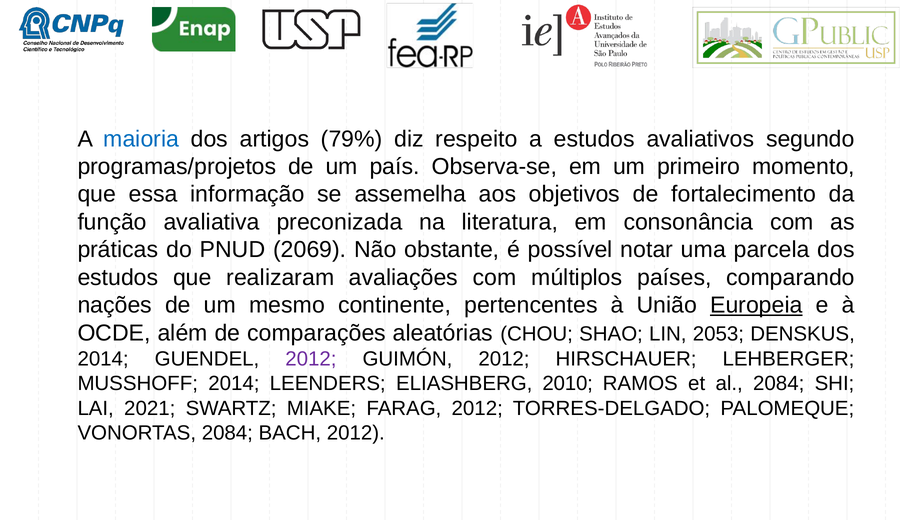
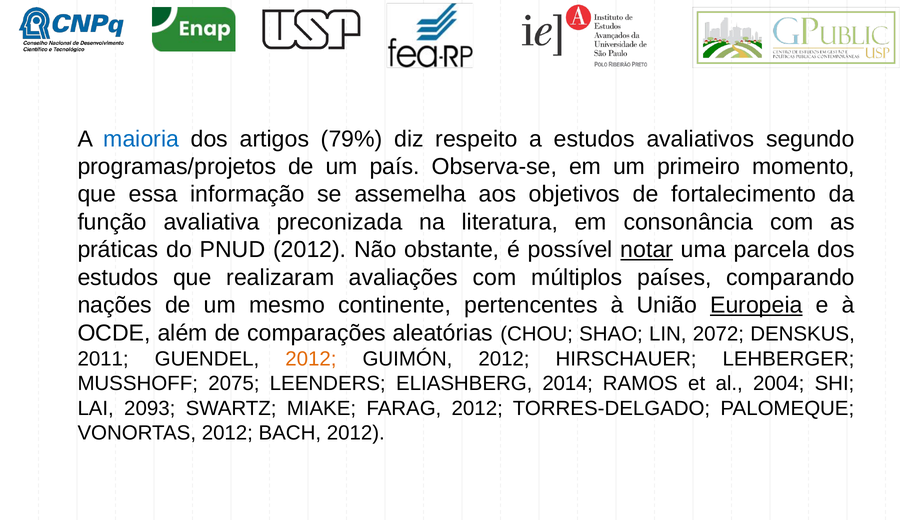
PNUD 2069: 2069 -> 2012
notar underline: none -> present
2053: 2053 -> 2072
2014 at (103, 359): 2014 -> 2011
2012 at (311, 359) colour: purple -> orange
MUSSHOFF 2014: 2014 -> 2075
2010: 2010 -> 2014
al 2084: 2084 -> 2004
2021: 2021 -> 2093
VONORTAS 2084: 2084 -> 2012
